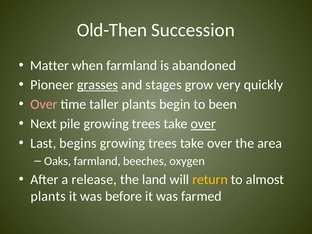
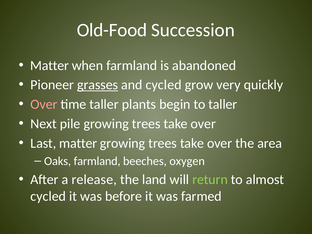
Old-Then: Old-Then -> Old-Food
and stages: stages -> cycled
to been: been -> taller
over at (203, 124) underline: present -> none
Last begins: begins -> matter
return colour: yellow -> light green
plants at (48, 196): plants -> cycled
